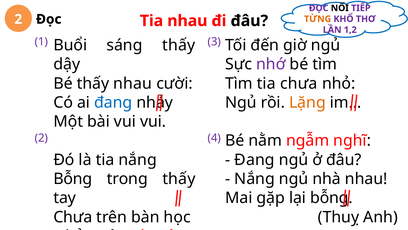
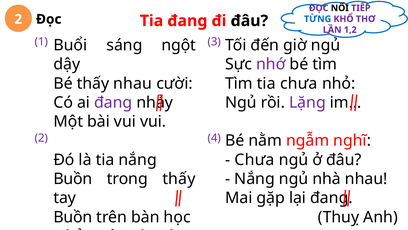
Tia nhau: nhau -> đang
TỪNG colour: orange -> blue
sáng thấy: thấy -> ngột
đang at (113, 102) colour: blue -> purple
Lặng colour: orange -> purple
Đang at (255, 159): Đang -> Chưa
Bỗng at (73, 179): Bỗng -> Buồn
lại bỗng: bỗng -> đang
Chưa at (73, 217): Chưa -> Buồn
